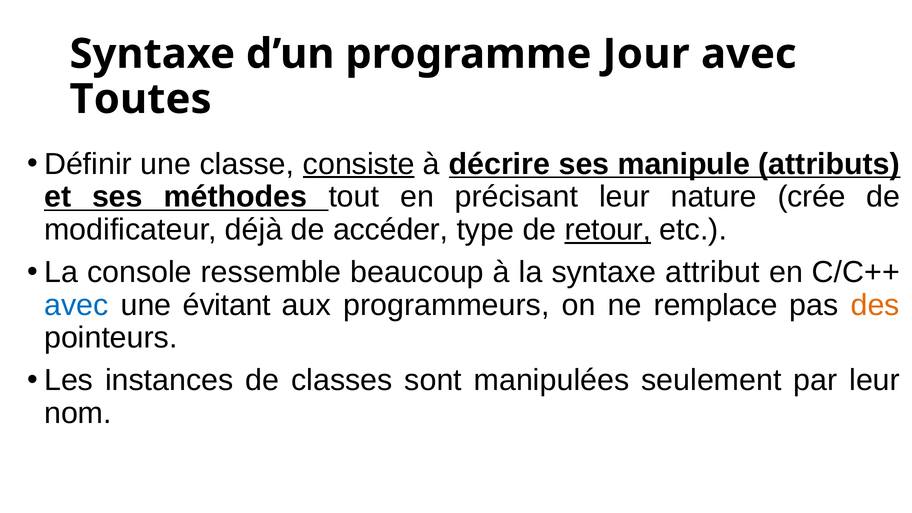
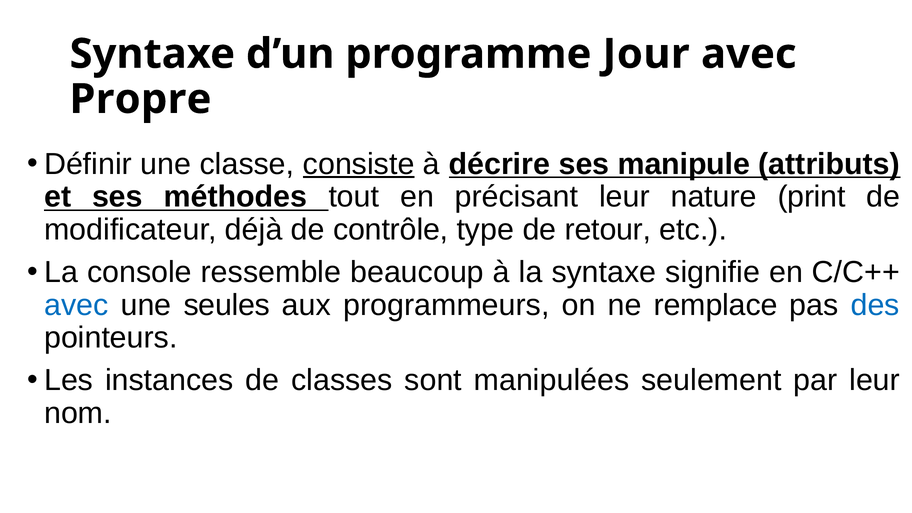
Toutes: Toutes -> Propre
crée: crée -> print
accéder: accéder -> contrôle
retour underline: present -> none
attribut: attribut -> signifie
évitant: évitant -> seules
des colour: orange -> blue
